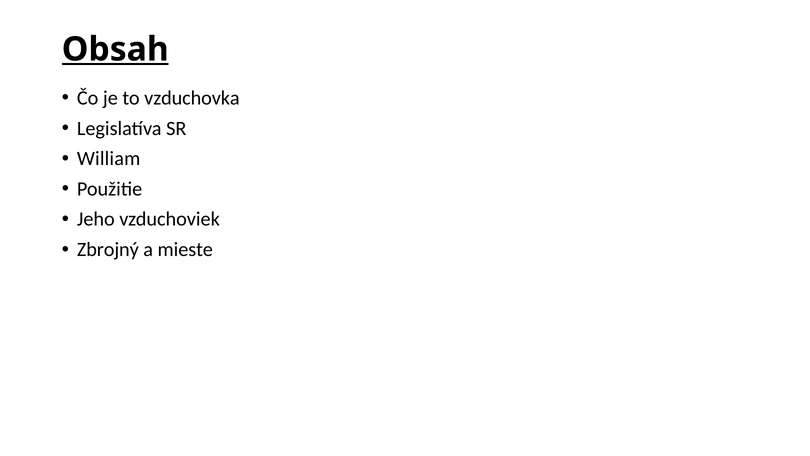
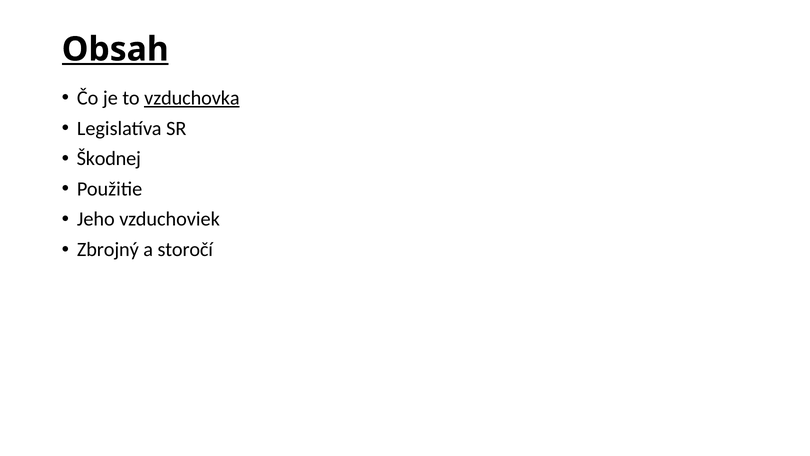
vzduchovka underline: none -> present
William: William -> Škodnej
mieste: mieste -> storočí
